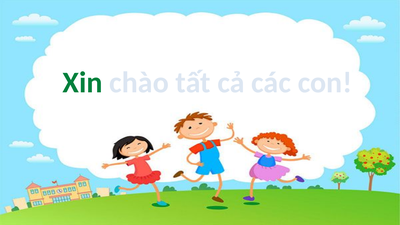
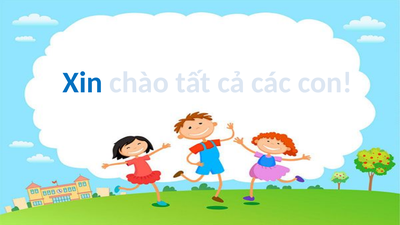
Xin colour: green -> blue
